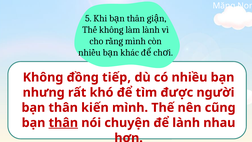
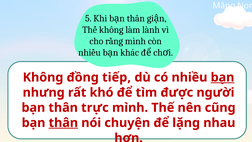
bạn at (223, 77) underline: none -> present
kiến: kiến -> trực
để lành: lành -> lặng
